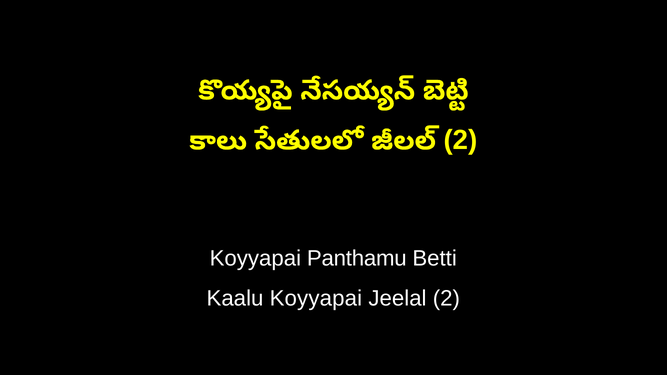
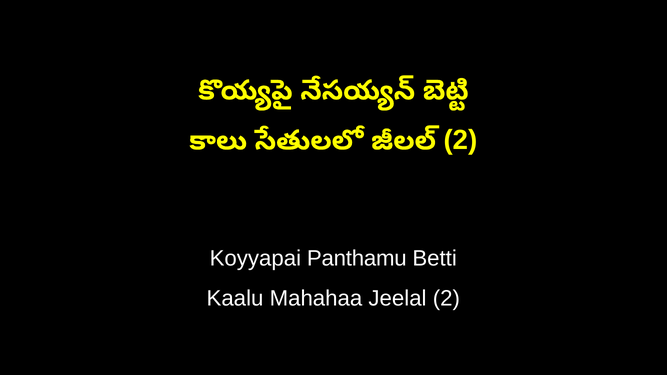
Kaalu Koyyapai: Koyyapai -> Mahahaa
